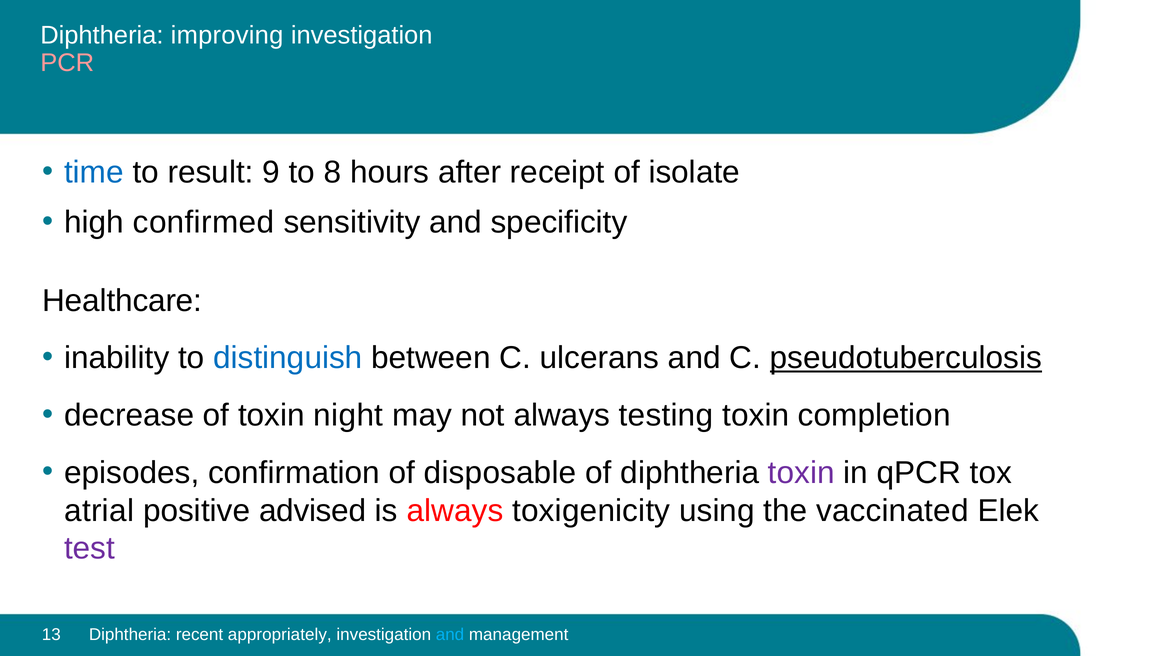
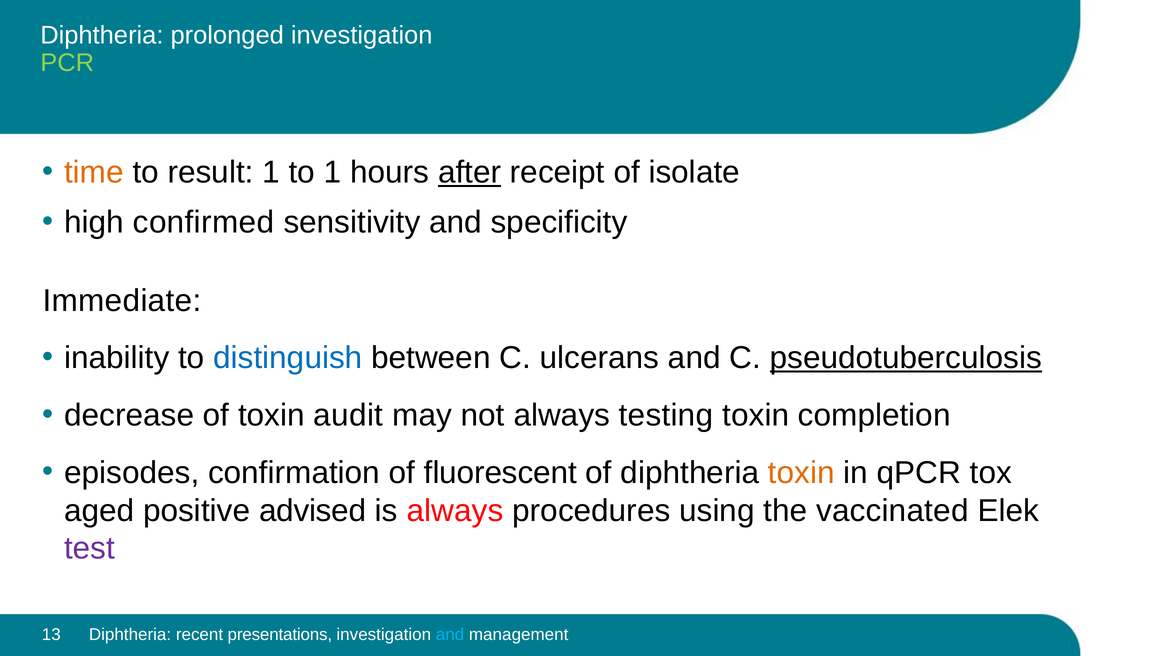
improving: improving -> prolonged
PCR colour: pink -> light green
time colour: blue -> orange
result 9: 9 -> 1
to 8: 8 -> 1
after underline: none -> present
Healthcare: Healthcare -> Immediate
night: night -> audit
disposable: disposable -> fluorescent
toxin at (801, 473) colour: purple -> orange
atrial: atrial -> aged
toxigenicity: toxigenicity -> procedures
appropriately: appropriately -> presentations
